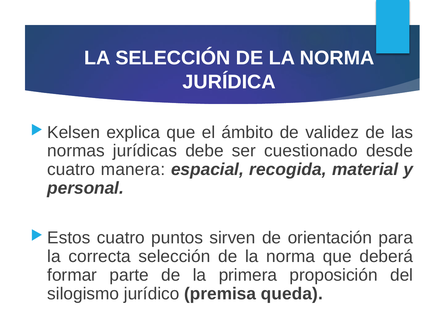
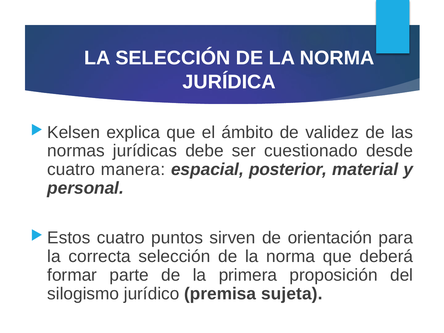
recogida: recogida -> posterior
queda: queda -> sujeta
